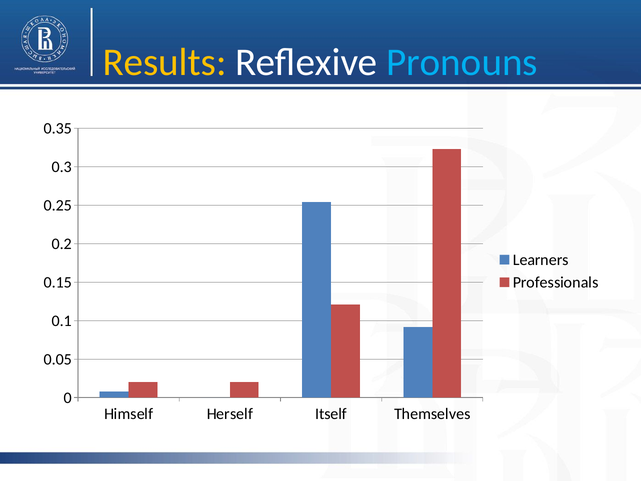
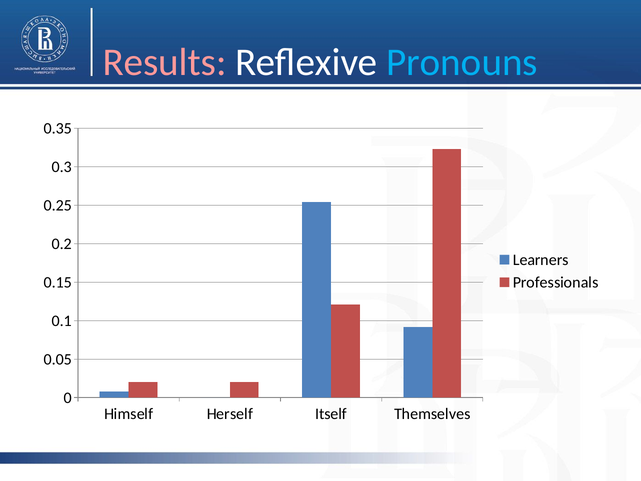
Results colour: yellow -> pink
